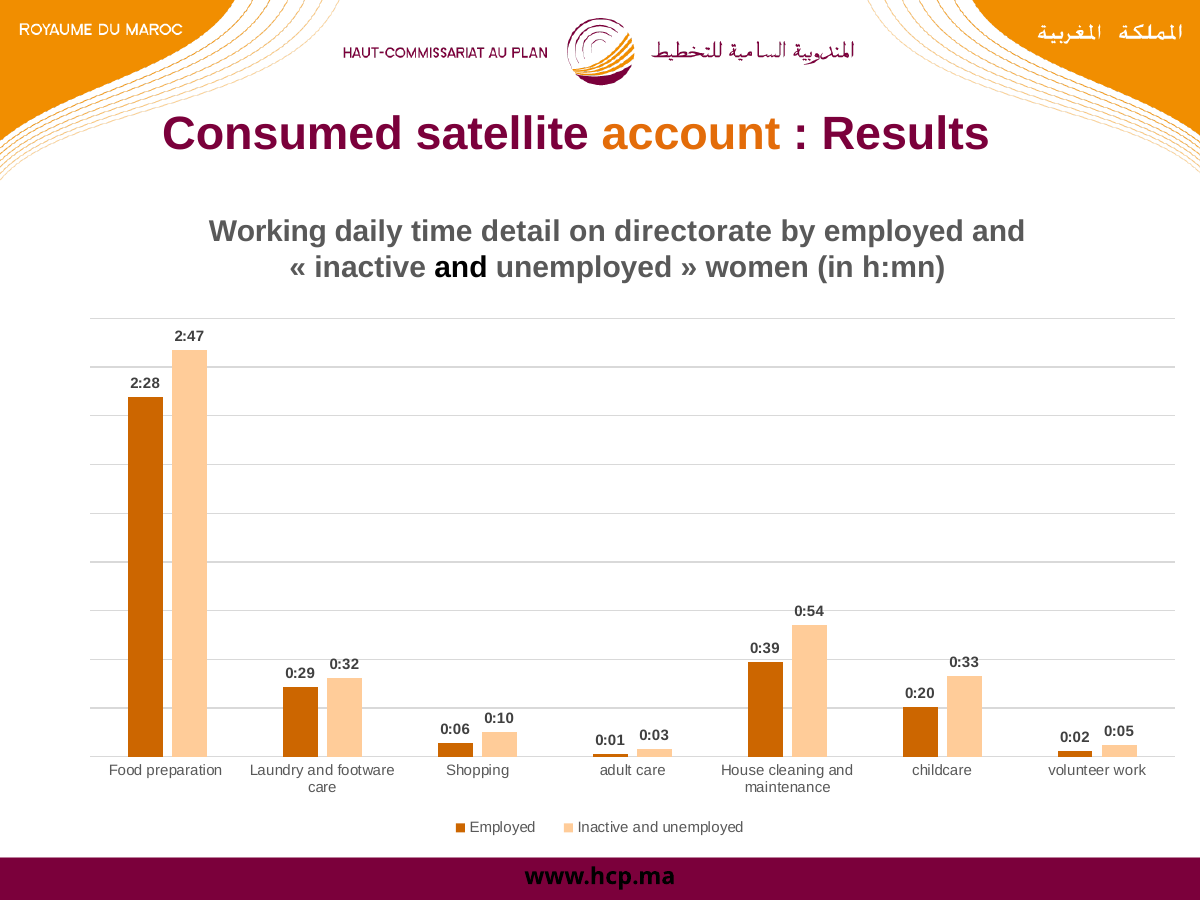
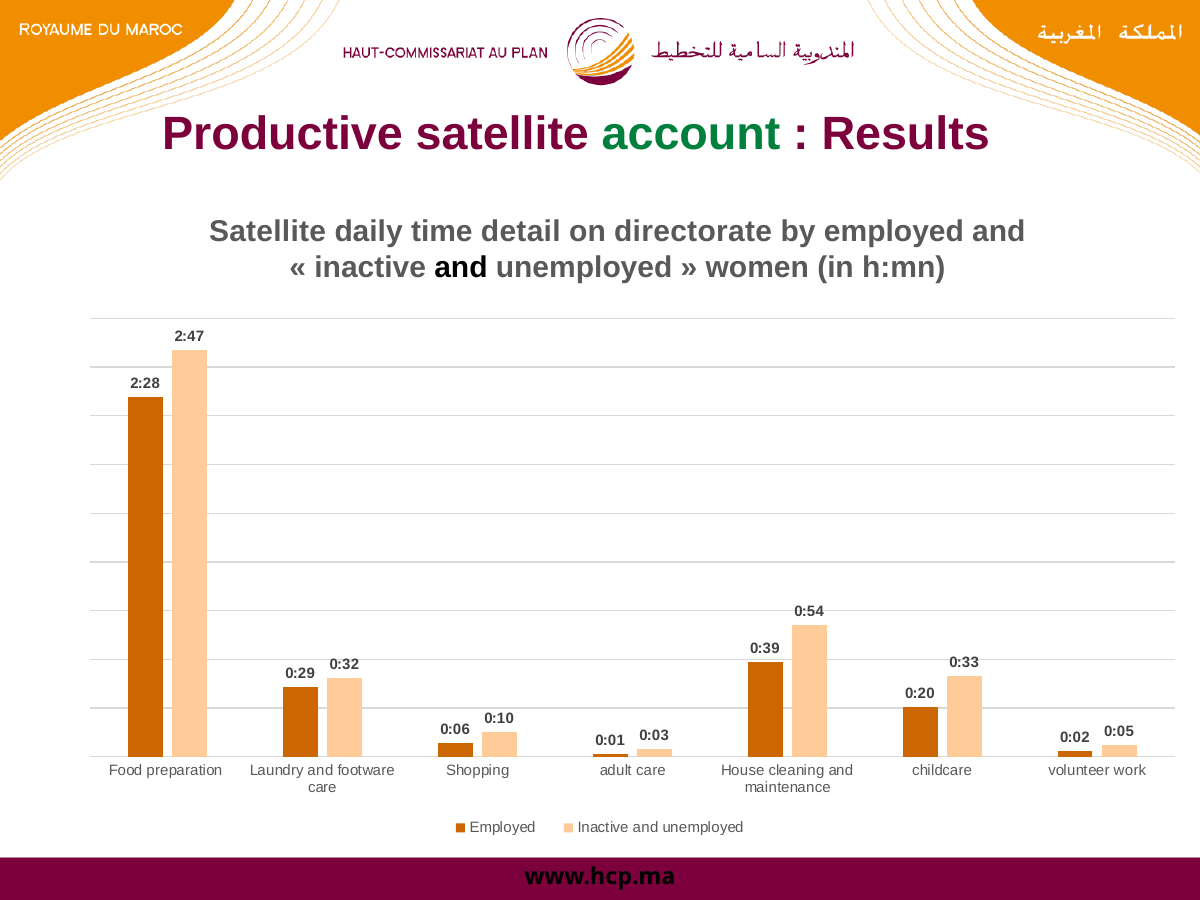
Consumed: Consumed -> Productive
account colour: orange -> green
Working at (268, 231): Working -> Satellite
